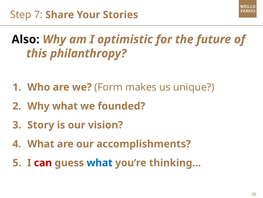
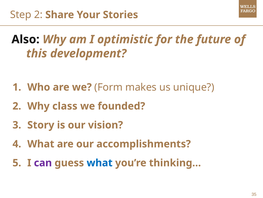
Step 7: 7 -> 2
philanthropy: philanthropy -> development
Why what: what -> class
can colour: red -> purple
